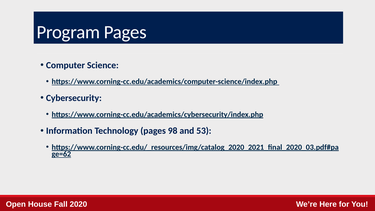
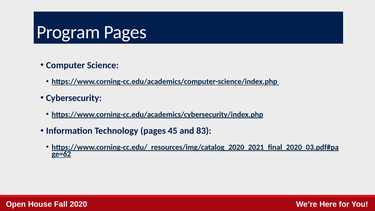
98: 98 -> 45
53: 53 -> 83
